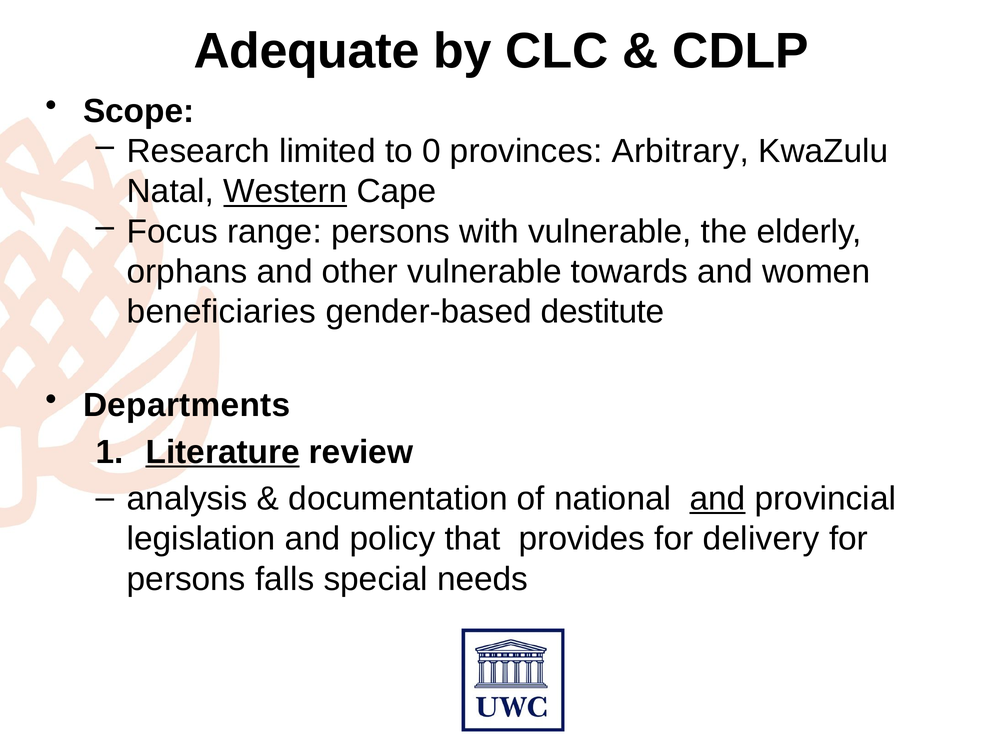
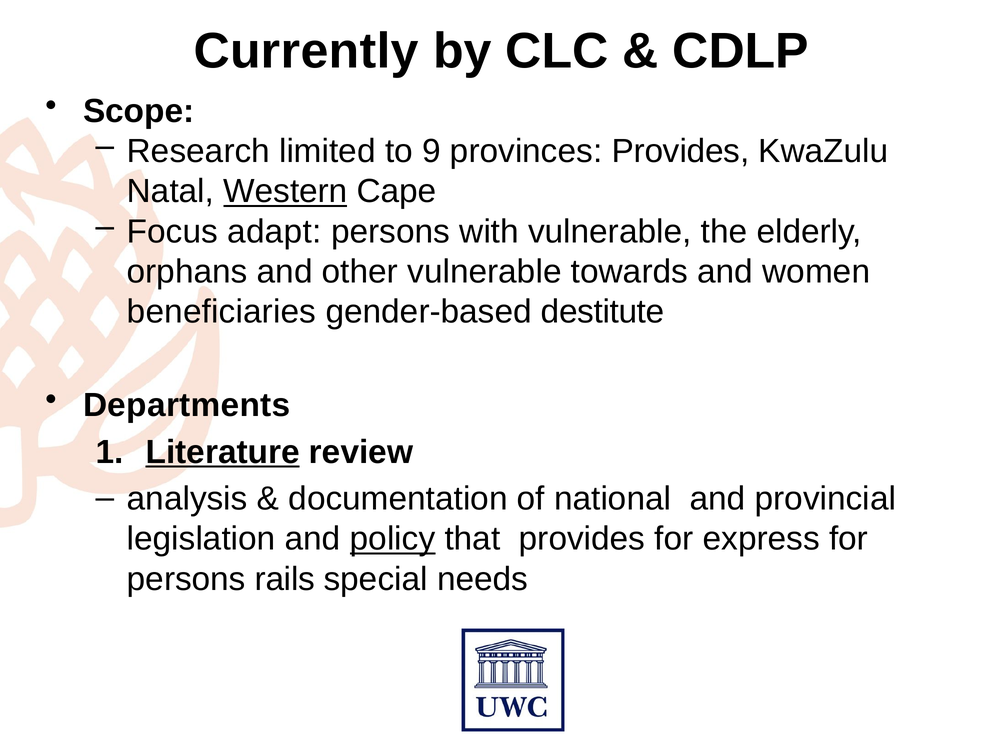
Adequate: Adequate -> Currently
0: 0 -> 9
provinces Arbitrary: Arbitrary -> Provides
range: range -> adapt
and at (718, 499) underline: present -> none
policy underline: none -> present
delivery: delivery -> express
falls: falls -> rails
